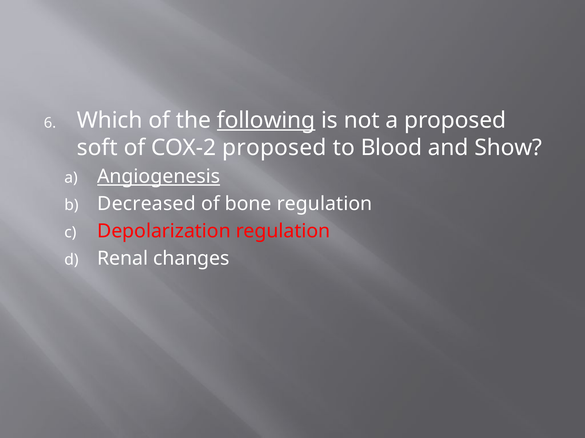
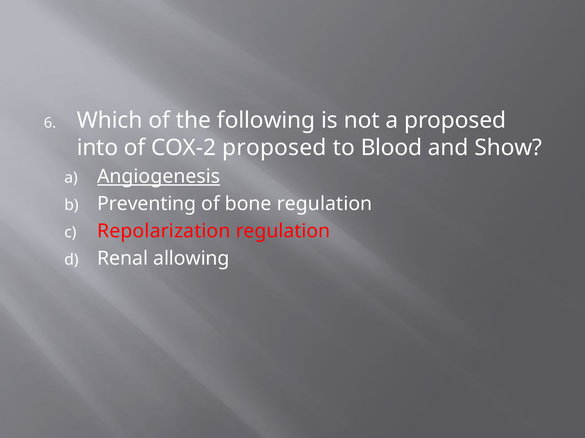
following underline: present -> none
soft: soft -> into
Decreased: Decreased -> Preventing
Depolarization: Depolarization -> Repolarization
changes: changes -> allowing
